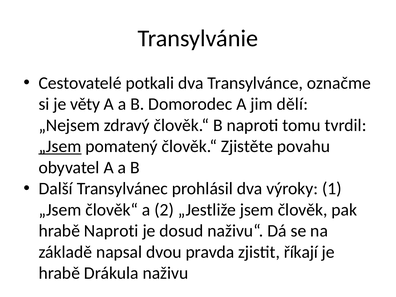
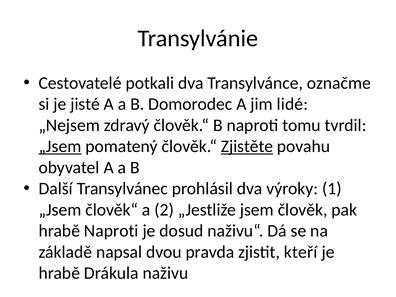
věty: věty -> jisté
dělí: dělí -> lidé
Zjistěte underline: none -> present
říkají: říkají -> kteří
